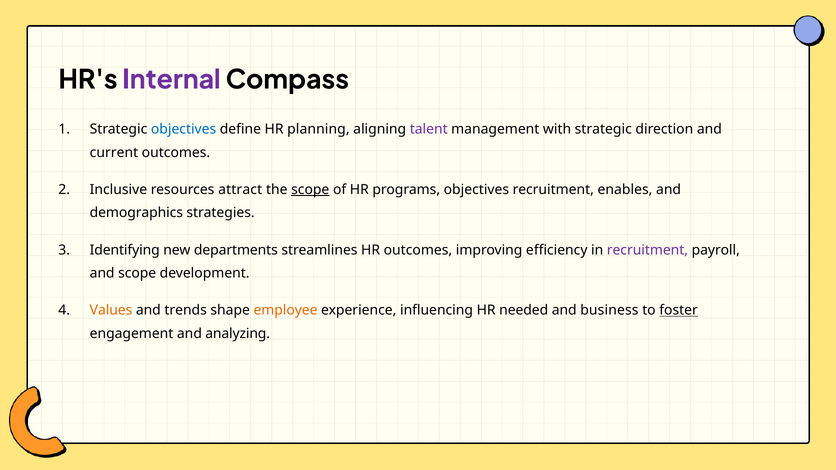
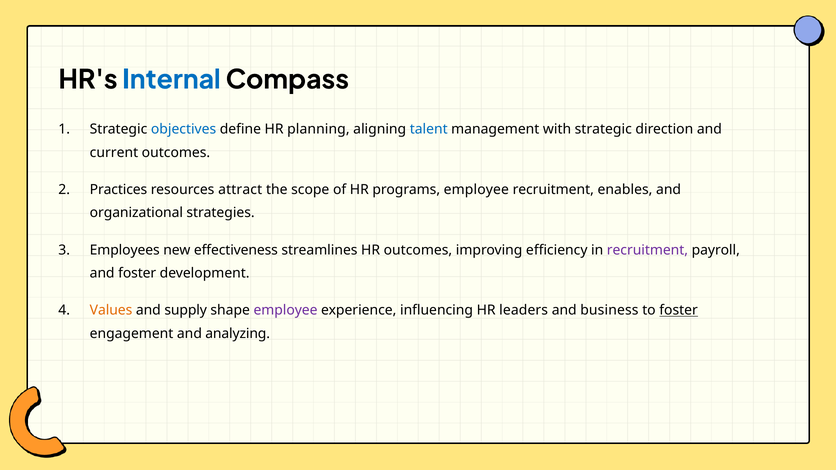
Internal colour: purple -> blue
talent colour: purple -> blue
Inclusive: Inclusive -> Practices
scope at (310, 190) underline: present -> none
programs objectives: objectives -> employee
demographics: demographics -> organizational
Identifying: Identifying -> Employees
departments: departments -> effectiveness
and scope: scope -> foster
trends: trends -> supply
employee at (286, 311) colour: orange -> purple
needed: needed -> leaders
